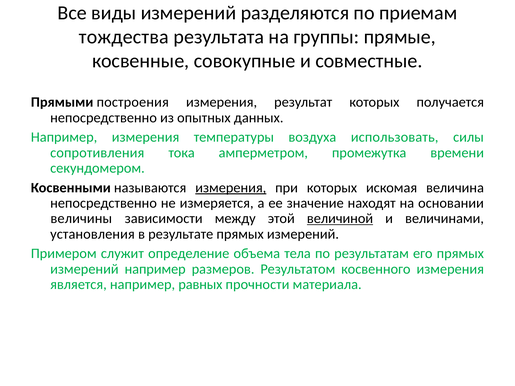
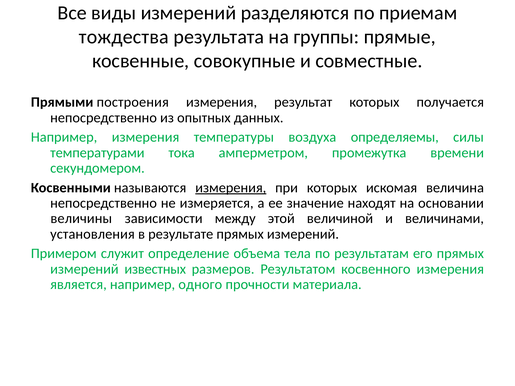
использовать: использовать -> определяемы
сопротивления: сопротивления -> температурами
величиной underline: present -> none
измерений например: например -> известных
равных: равных -> одного
